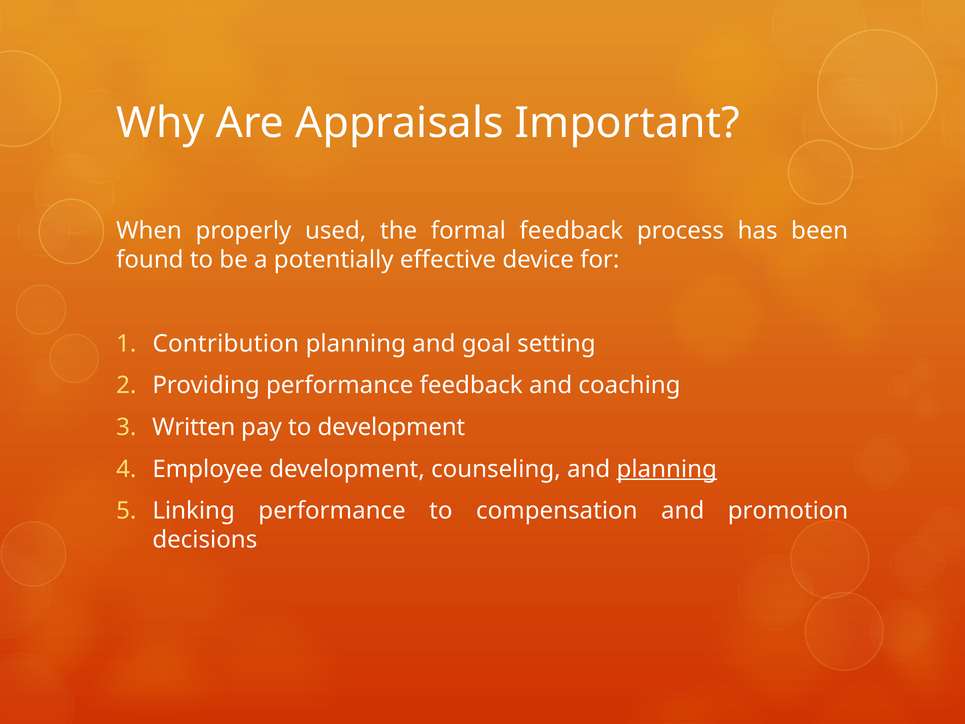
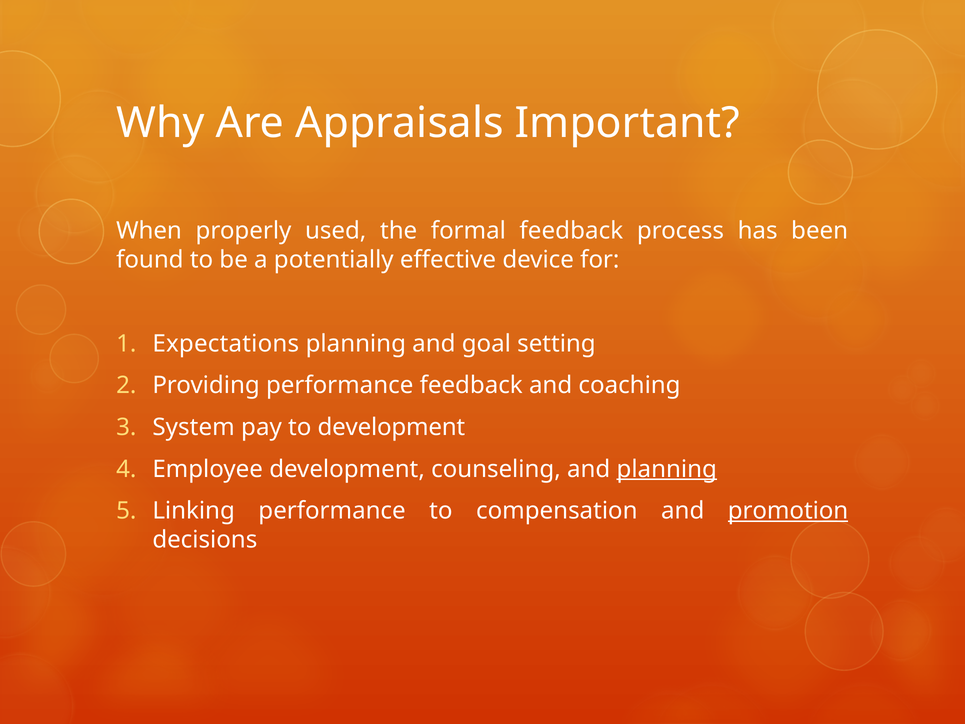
Contribution: Contribution -> Expectations
Written: Written -> System
promotion underline: none -> present
